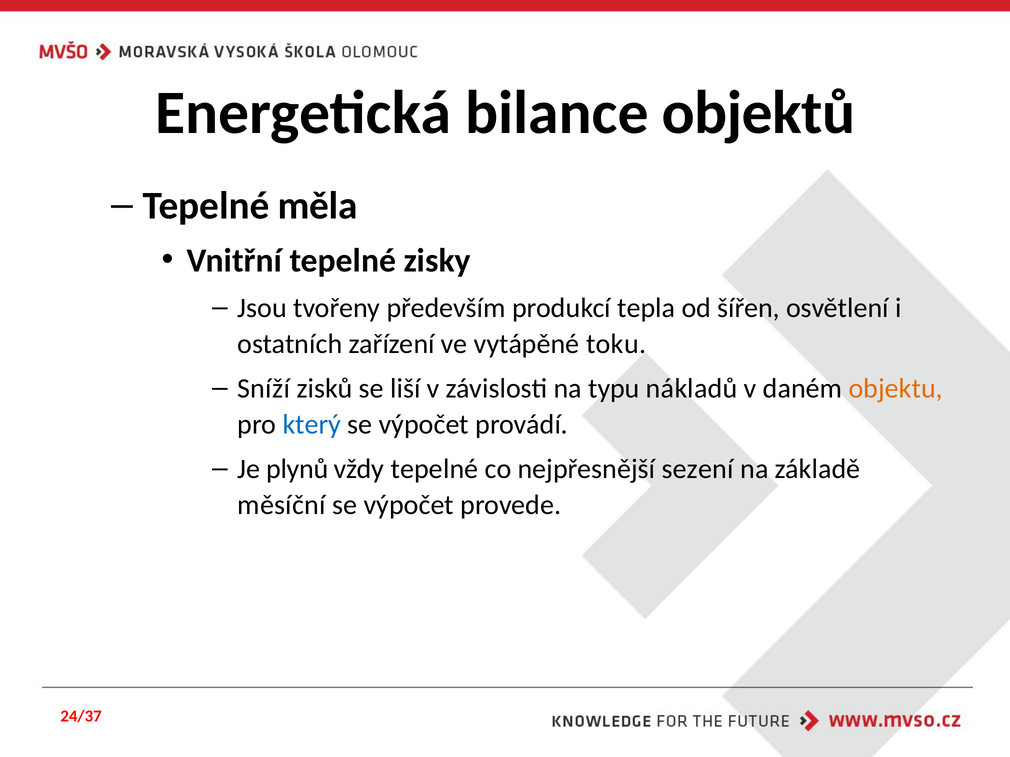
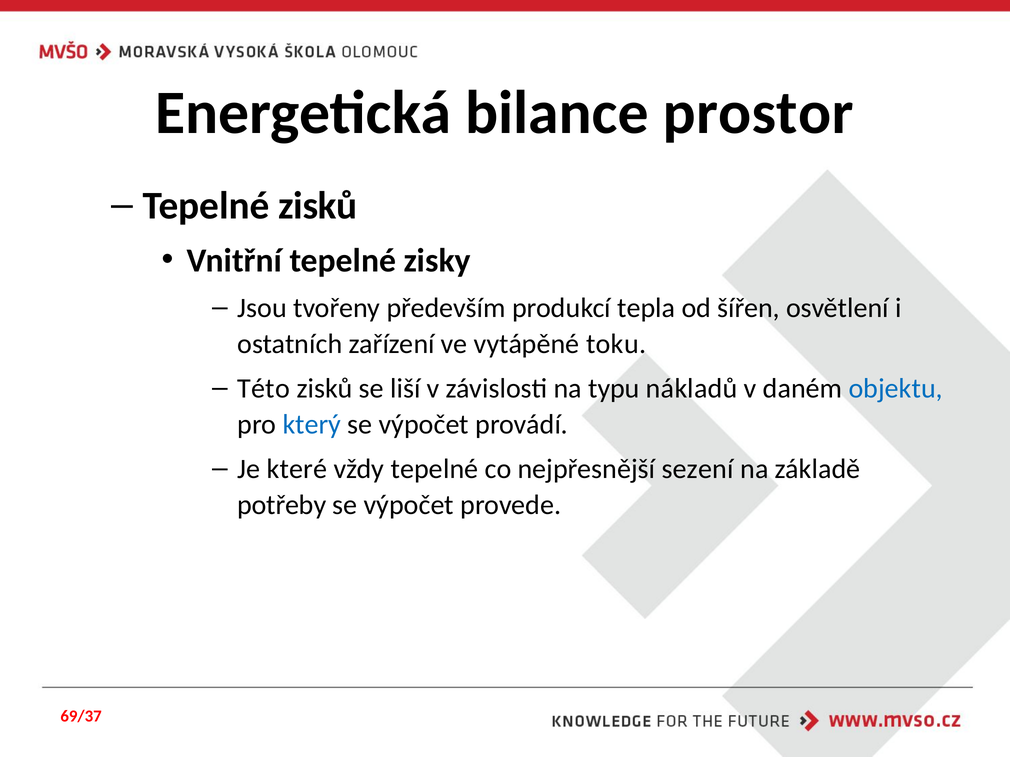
objektů: objektů -> prostor
Tepelné měla: měla -> zisků
Sníží: Sníží -> Této
objektu colour: orange -> blue
plynů: plynů -> které
měsíční: měsíční -> potřeby
24/37: 24/37 -> 69/37
